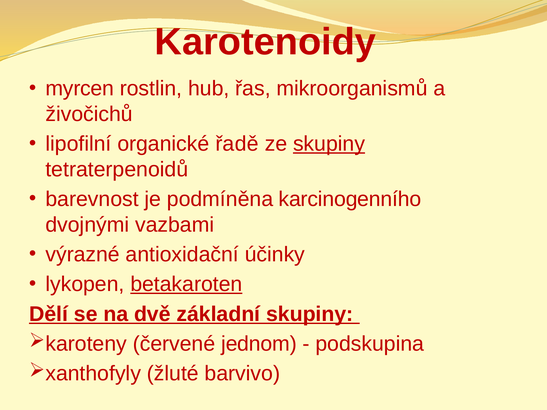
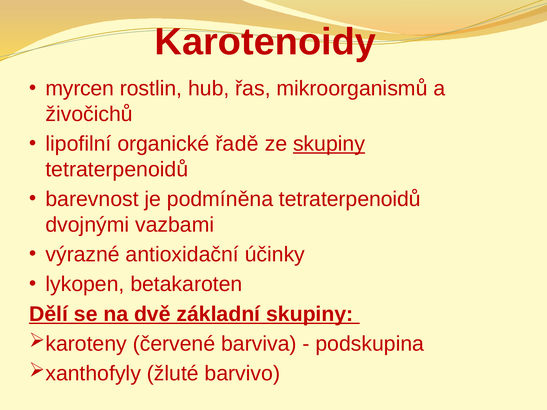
podmíněna karcinogenního: karcinogenního -> tetraterpenoidů
betakaroten underline: present -> none
jednom: jednom -> barviva
